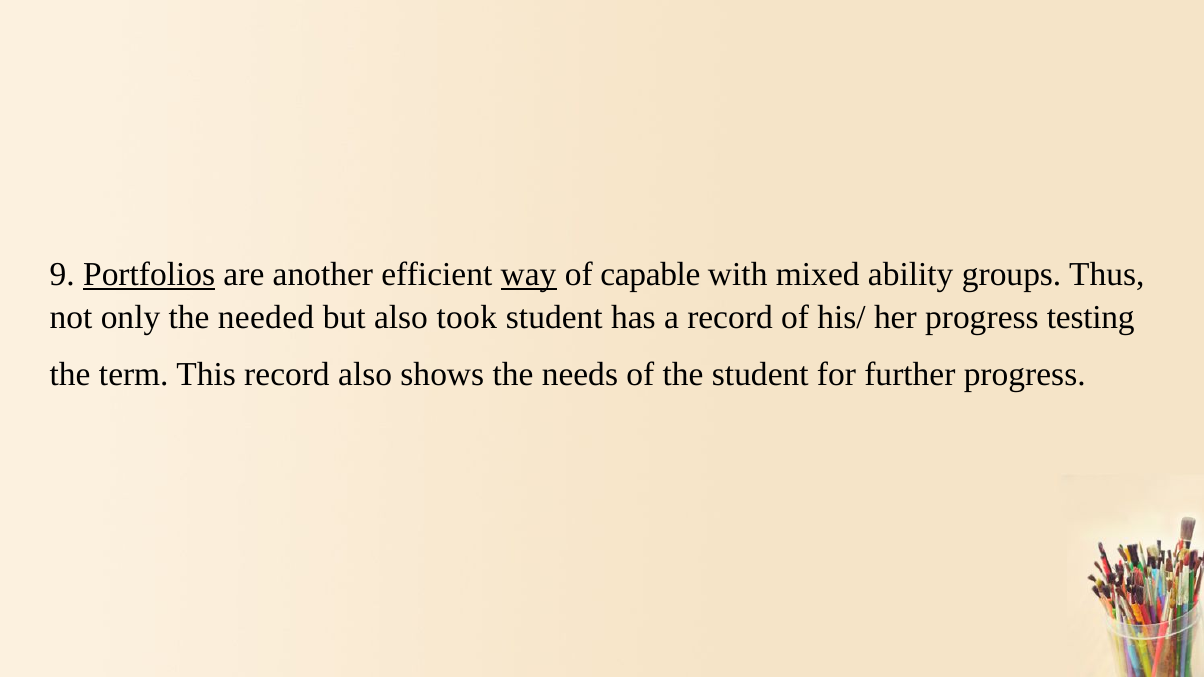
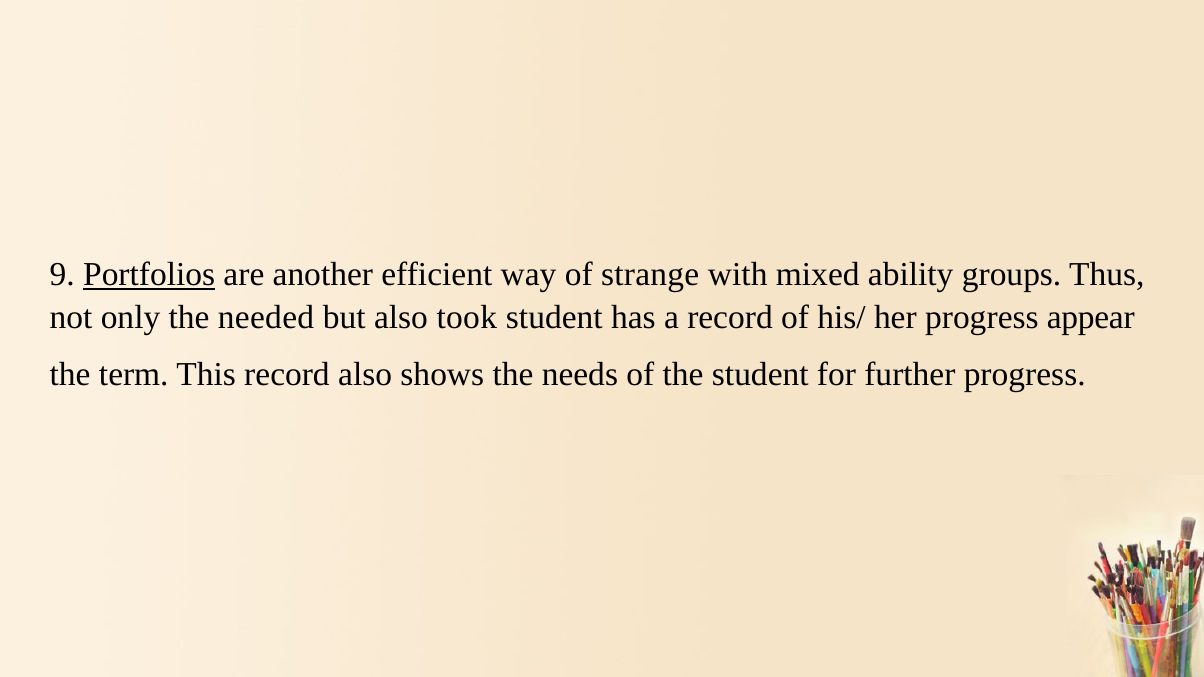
way underline: present -> none
capable: capable -> strange
testing: testing -> appear
